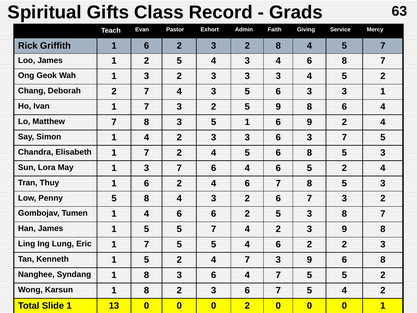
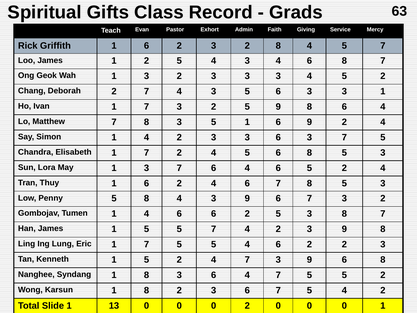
4 3 2: 2 -> 9
